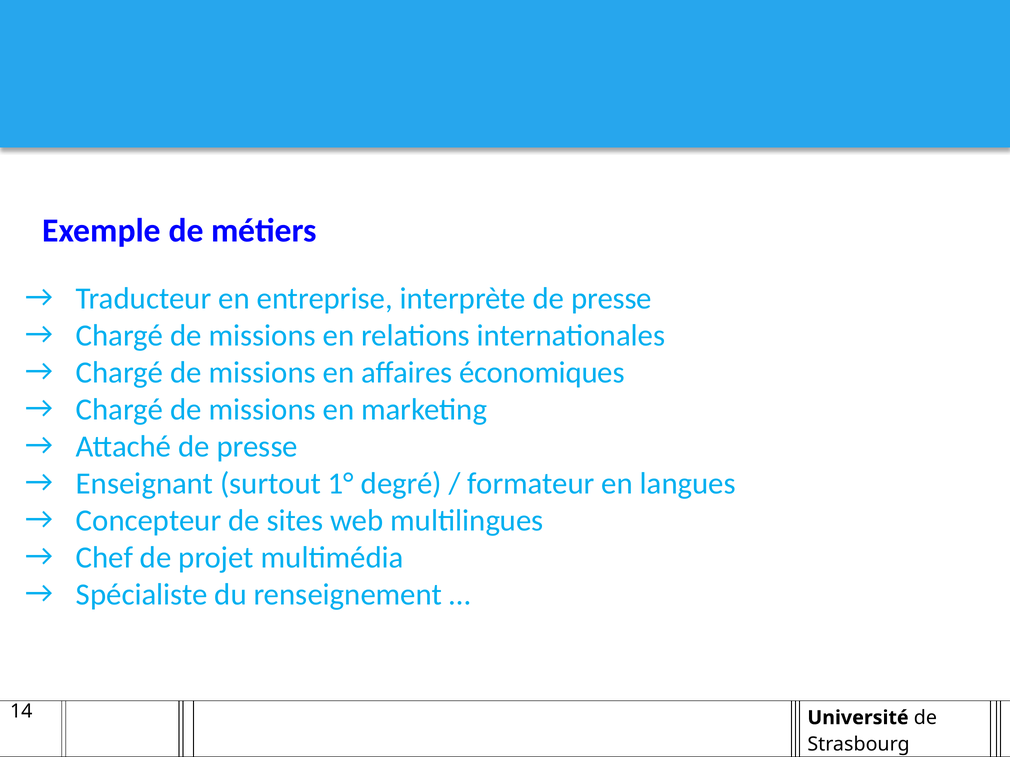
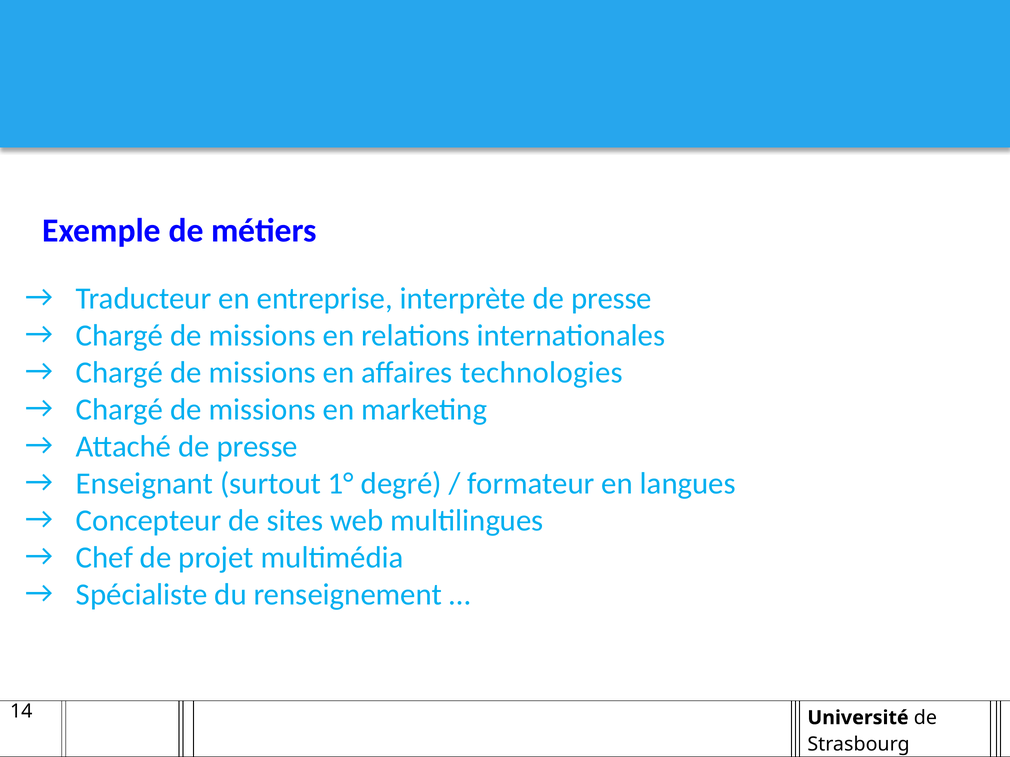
économiques: économiques -> technologies
